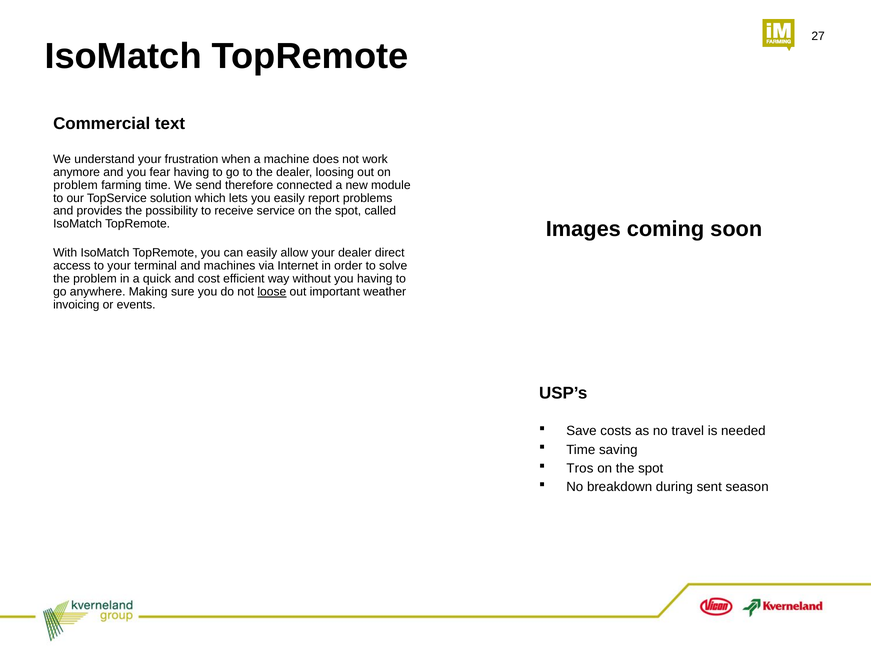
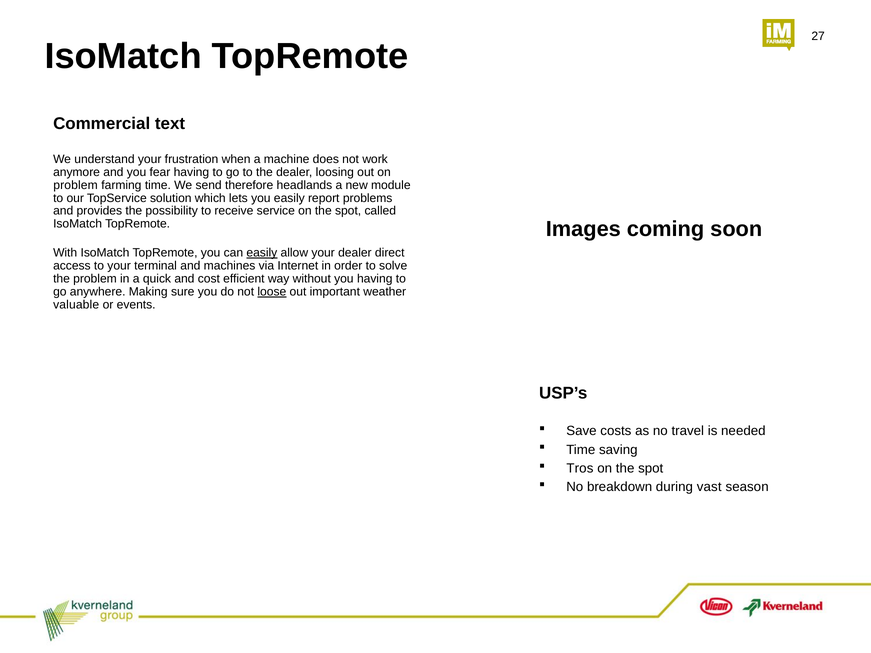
connected: connected -> headlands
easily at (262, 253) underline: none -> present
invoicing: invoicing -> valuable
sent: sent -> vast
